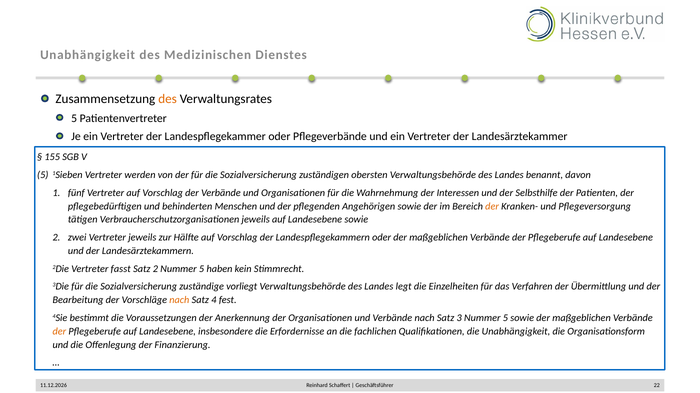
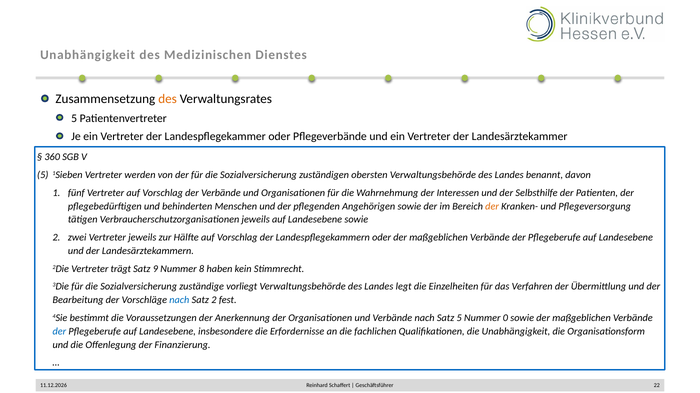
155: 155 -> 360
fasst: fasst -> trägt
Satz 2: 2 -> 9
5 at (202, 269): 5 -> 8
nach at (179, 301) colour: orange -> blue
Satz 4: 4 -> 2
Satz 3: 3 -> 5
5 at (505, 318): 5 -> 0
der at (59, 332) colour: orange -> blue
